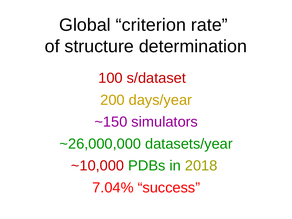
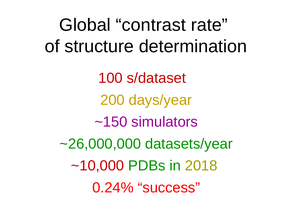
criterion: criterion -> contrast
7.04%: 7.04% -> 0.24%
